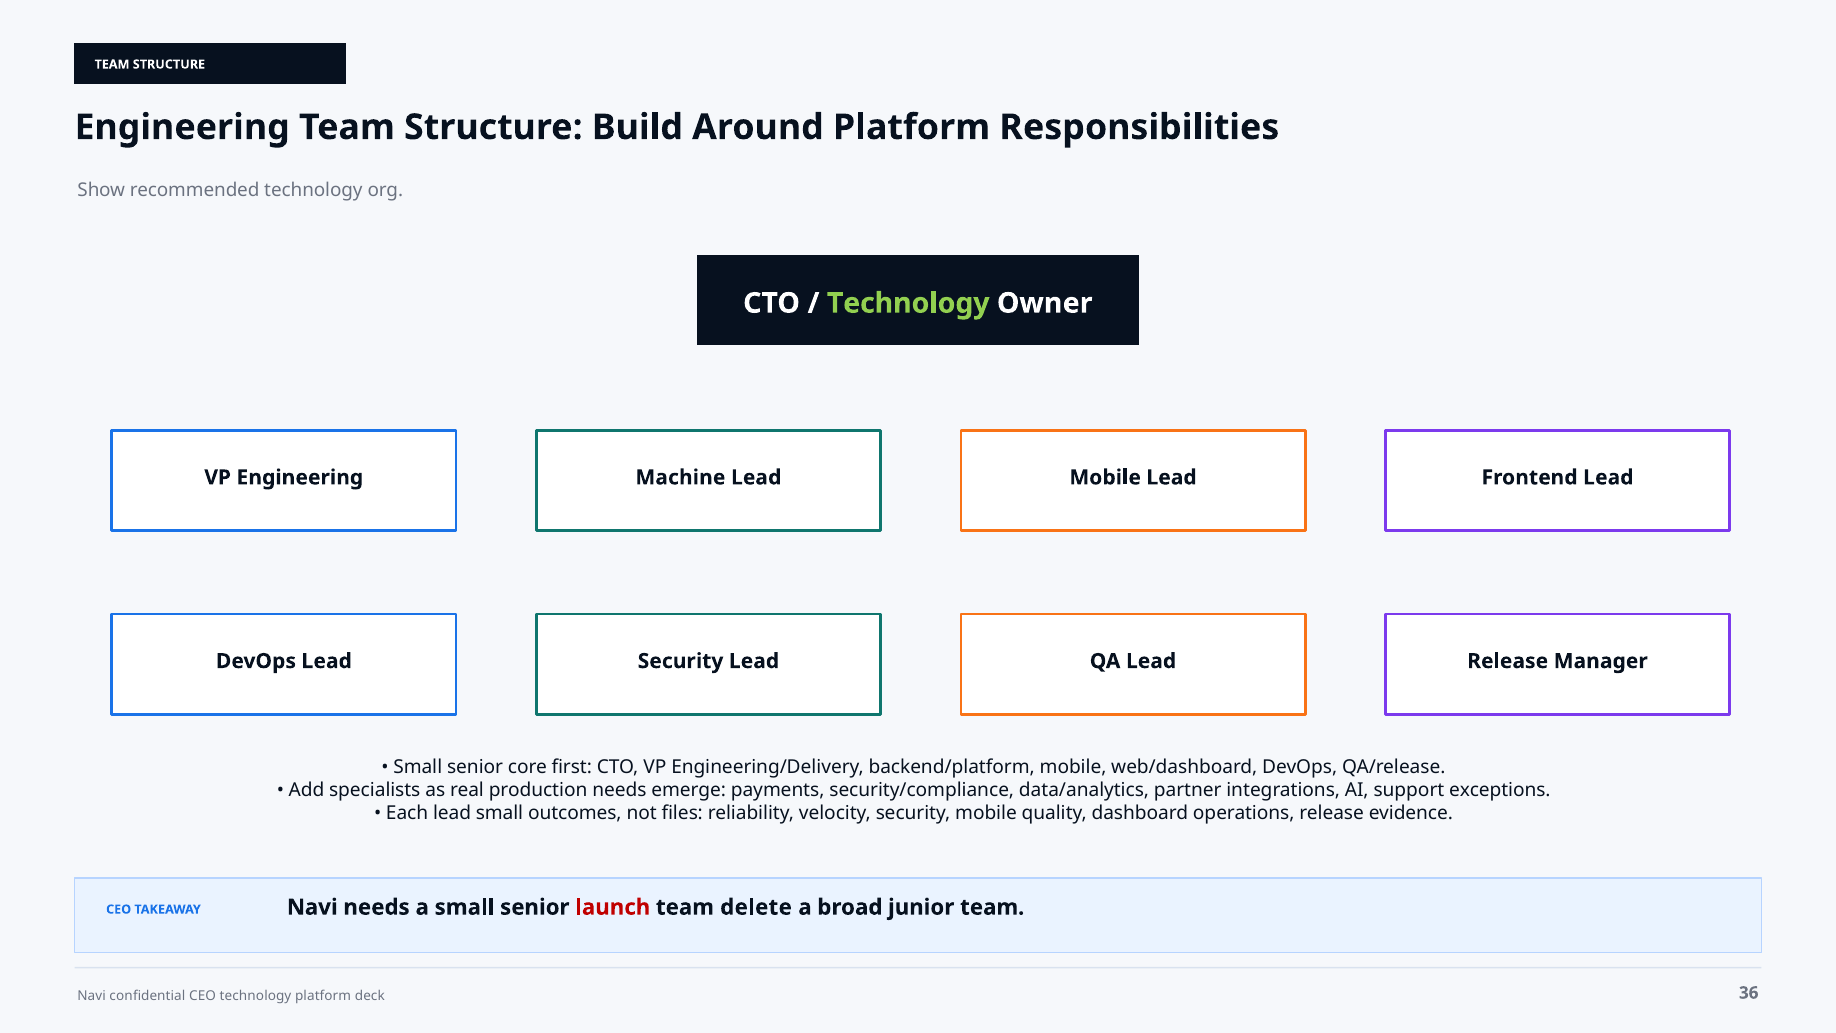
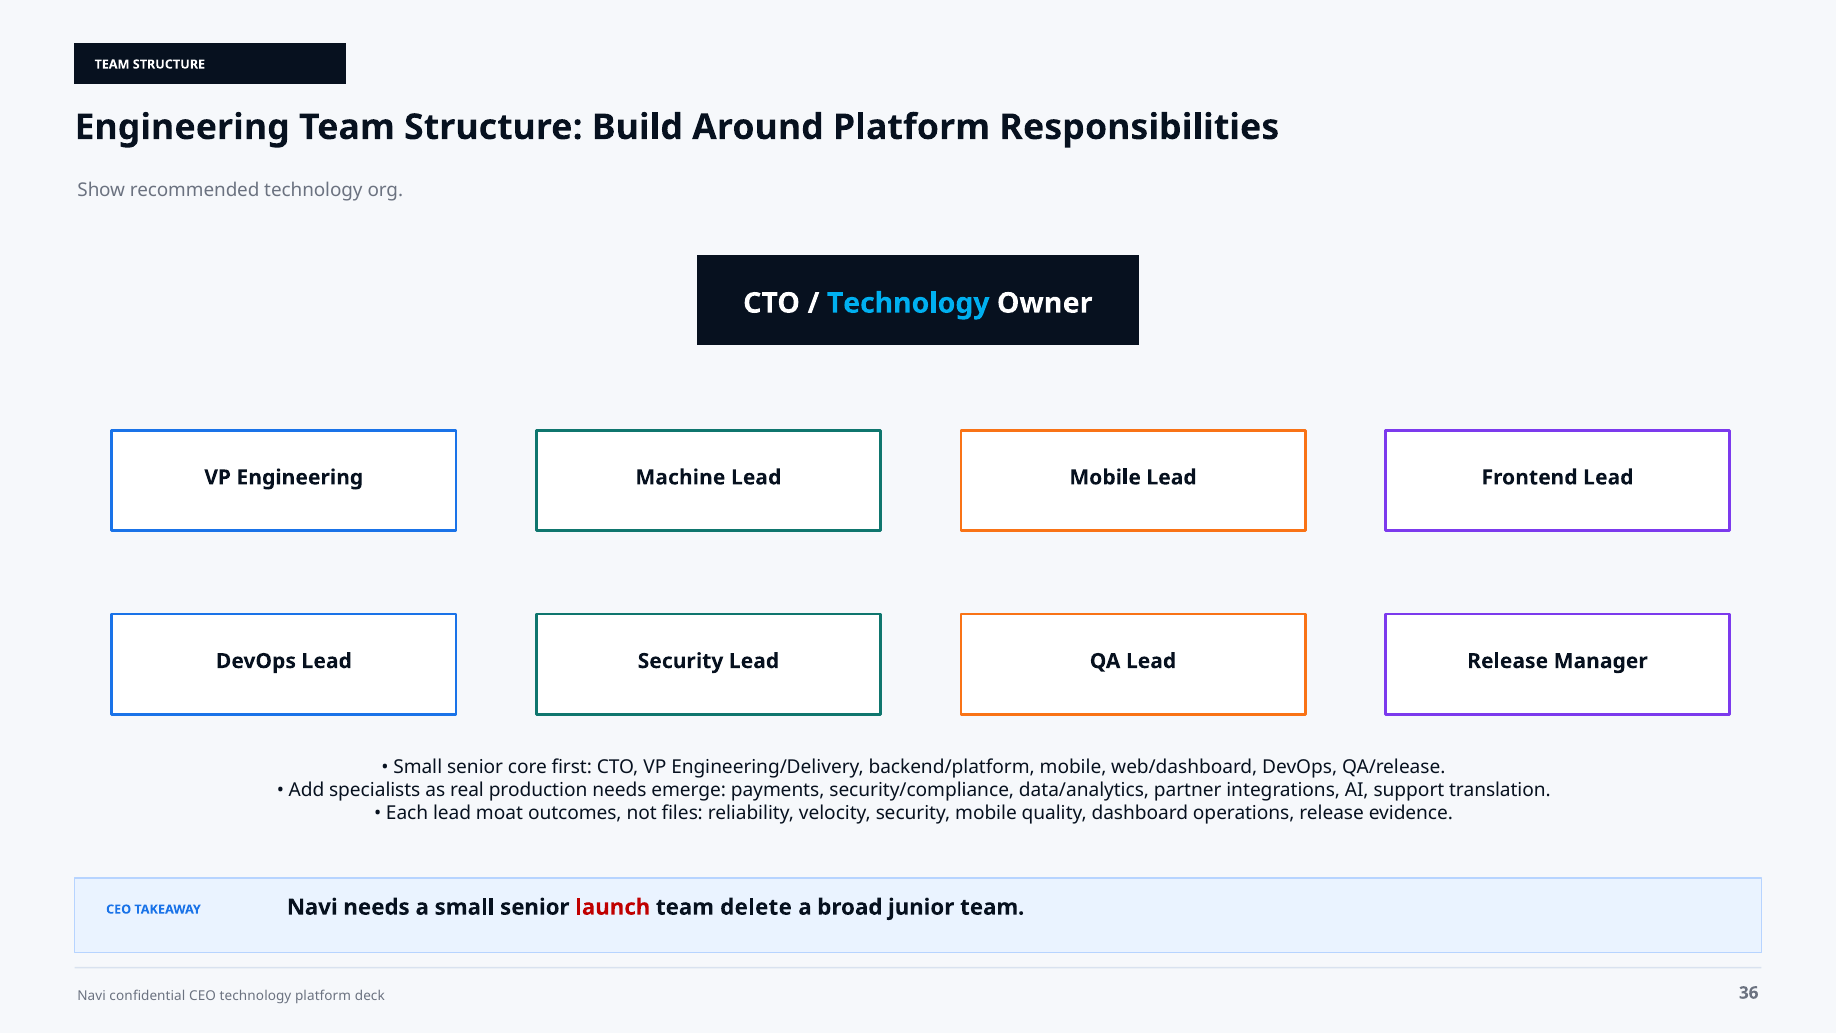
Technology at (908, 303) colour: light green -> light blue
exceptions: exceptions -> translation
lead small: small -> moat
